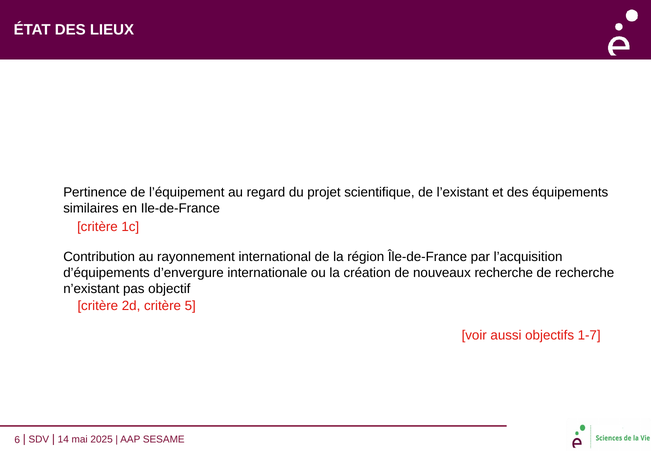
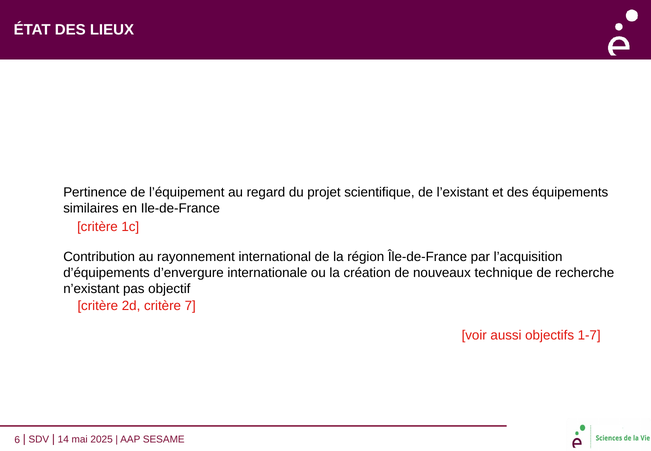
nouveaux recherche: recherche -> technique
5: 5 -> 7
